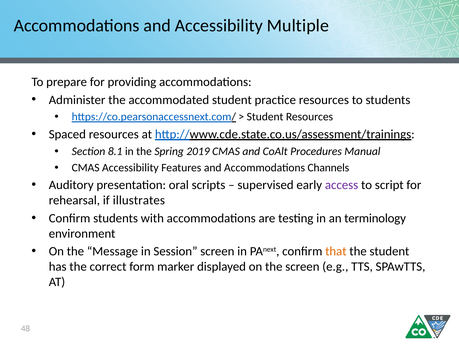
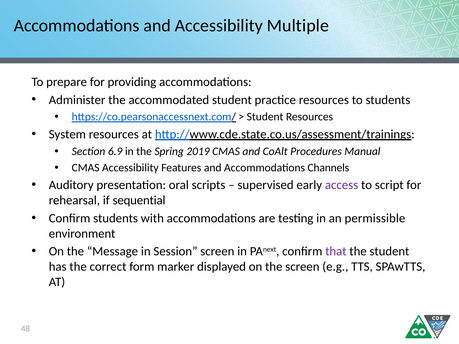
Spaced: Spaced -> System
8.1: 8.1 -> 6.9
illustrates: illustrates -> sequential
terminology: terminology -> permissible
that colour: orange -> purple
